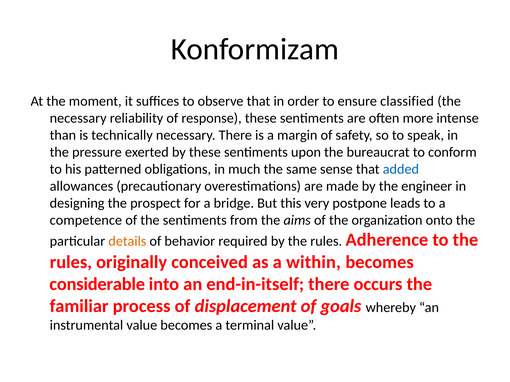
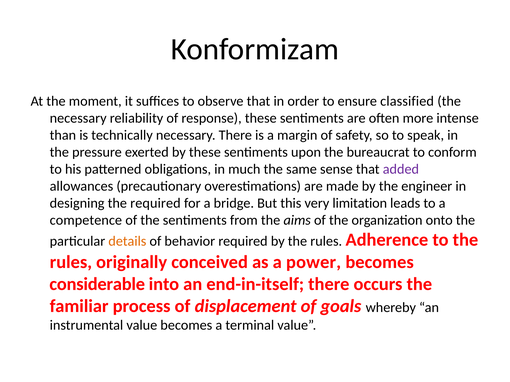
added colour: blue -> purple
the prospect: prospect -> required
postpone: postpone -> limitation
within: within -> power
